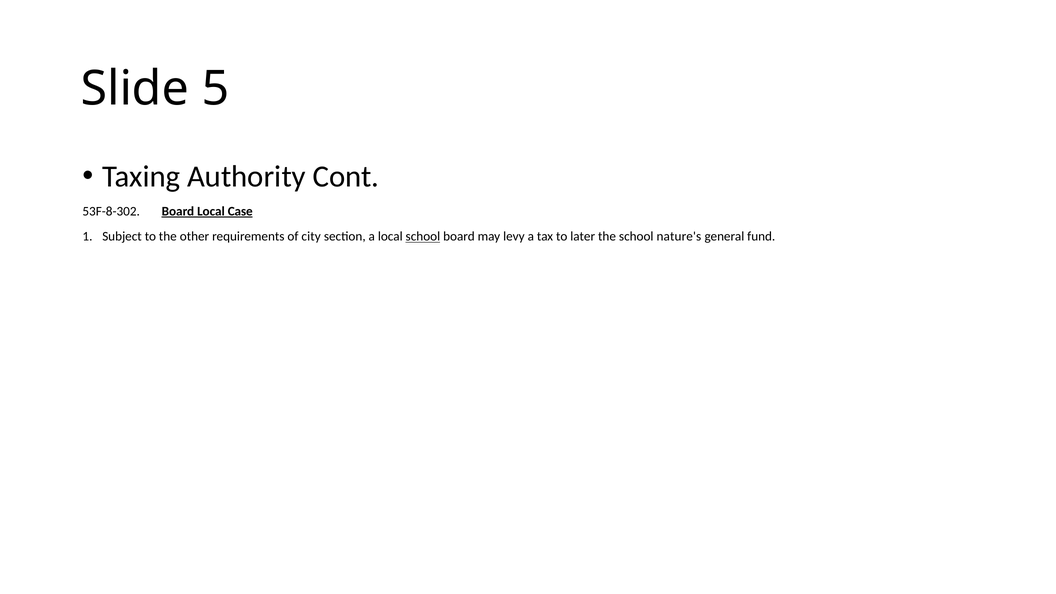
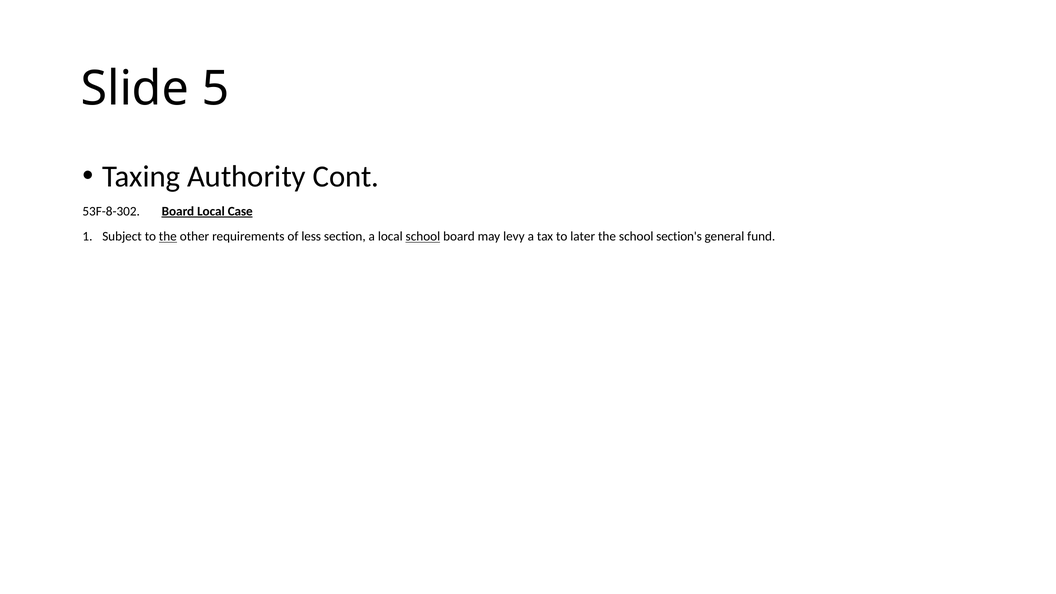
the at (168, 237) underline: none -> present
city: city -> less
nature's: nature's -> section's
